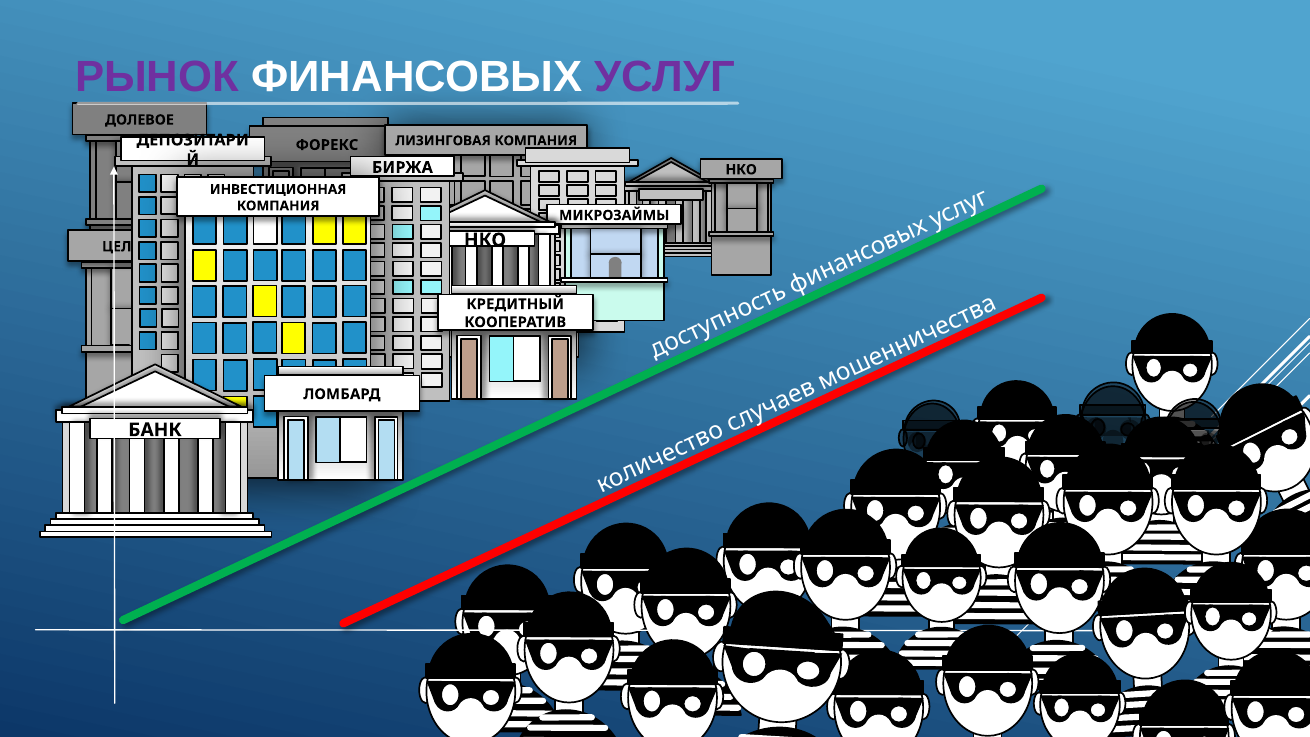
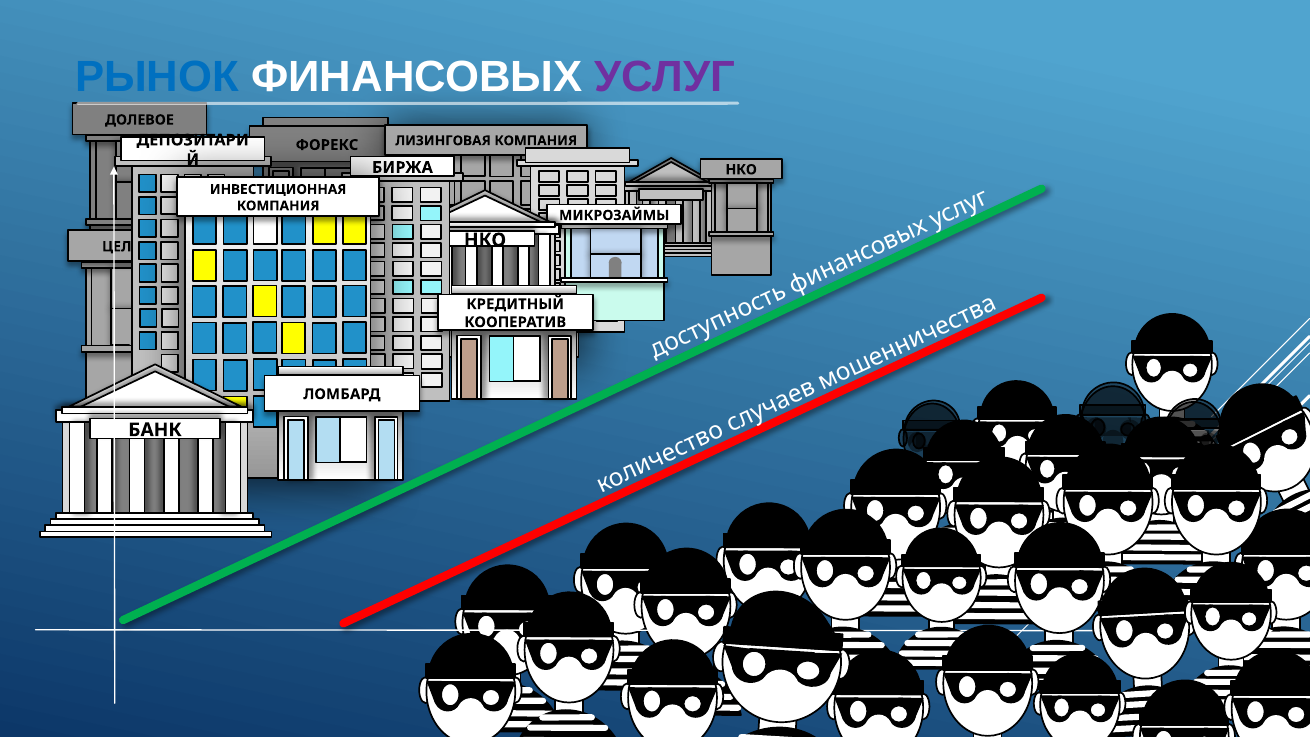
РЫНОК colour: purple -> blue
